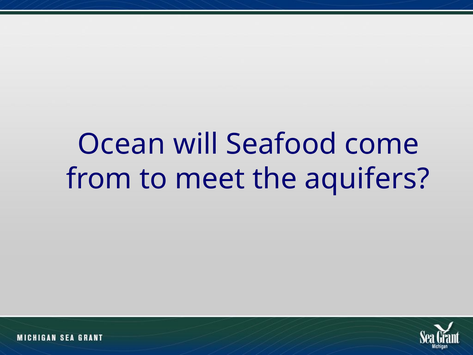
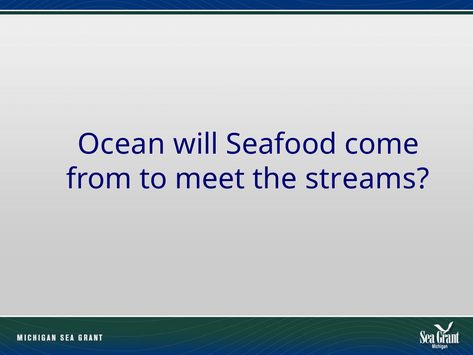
aquifers: aquifers -> streams
